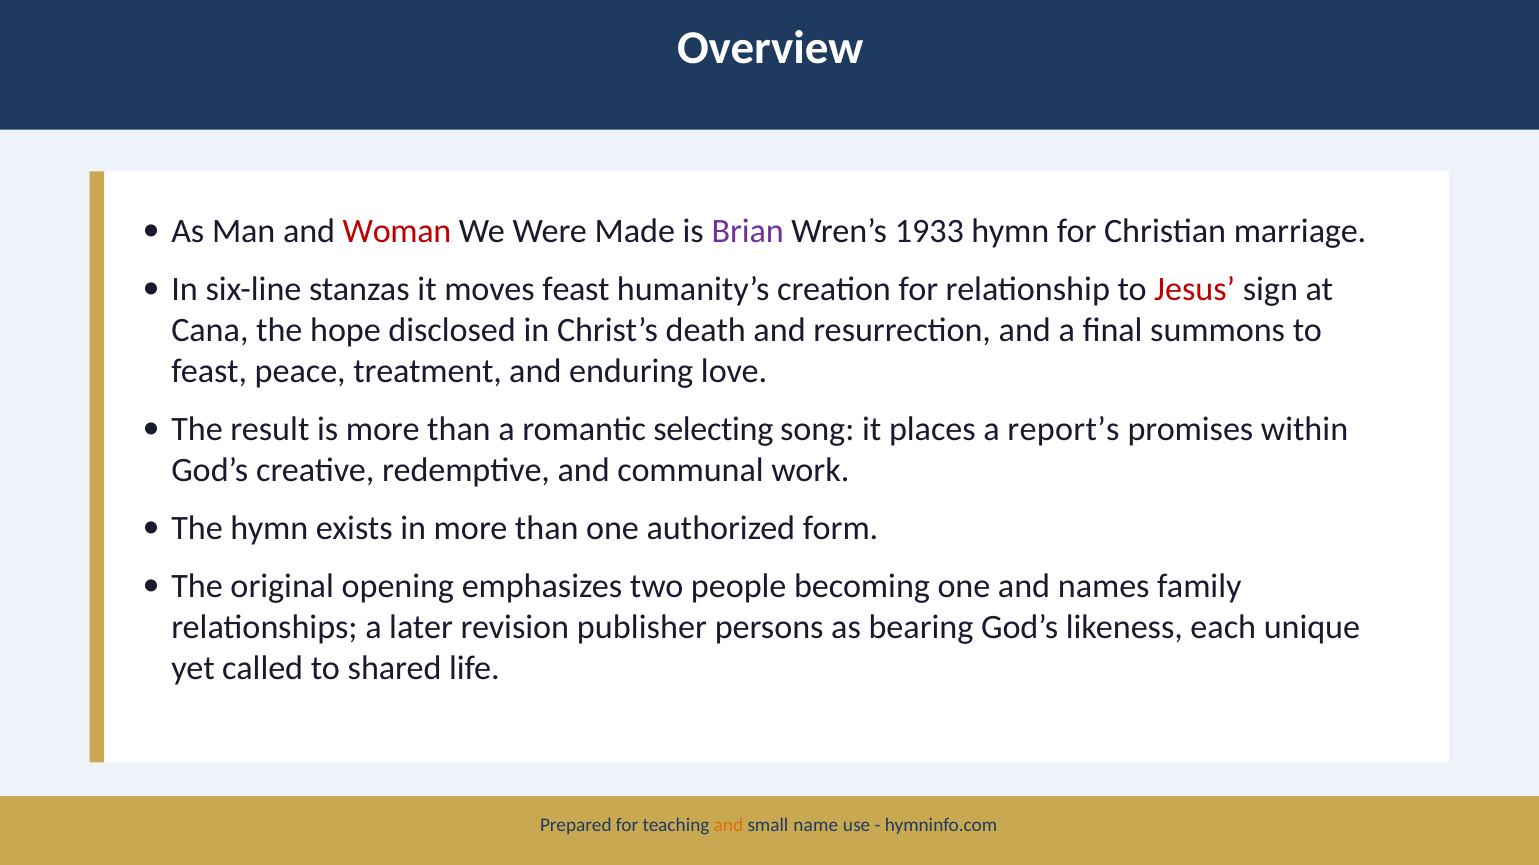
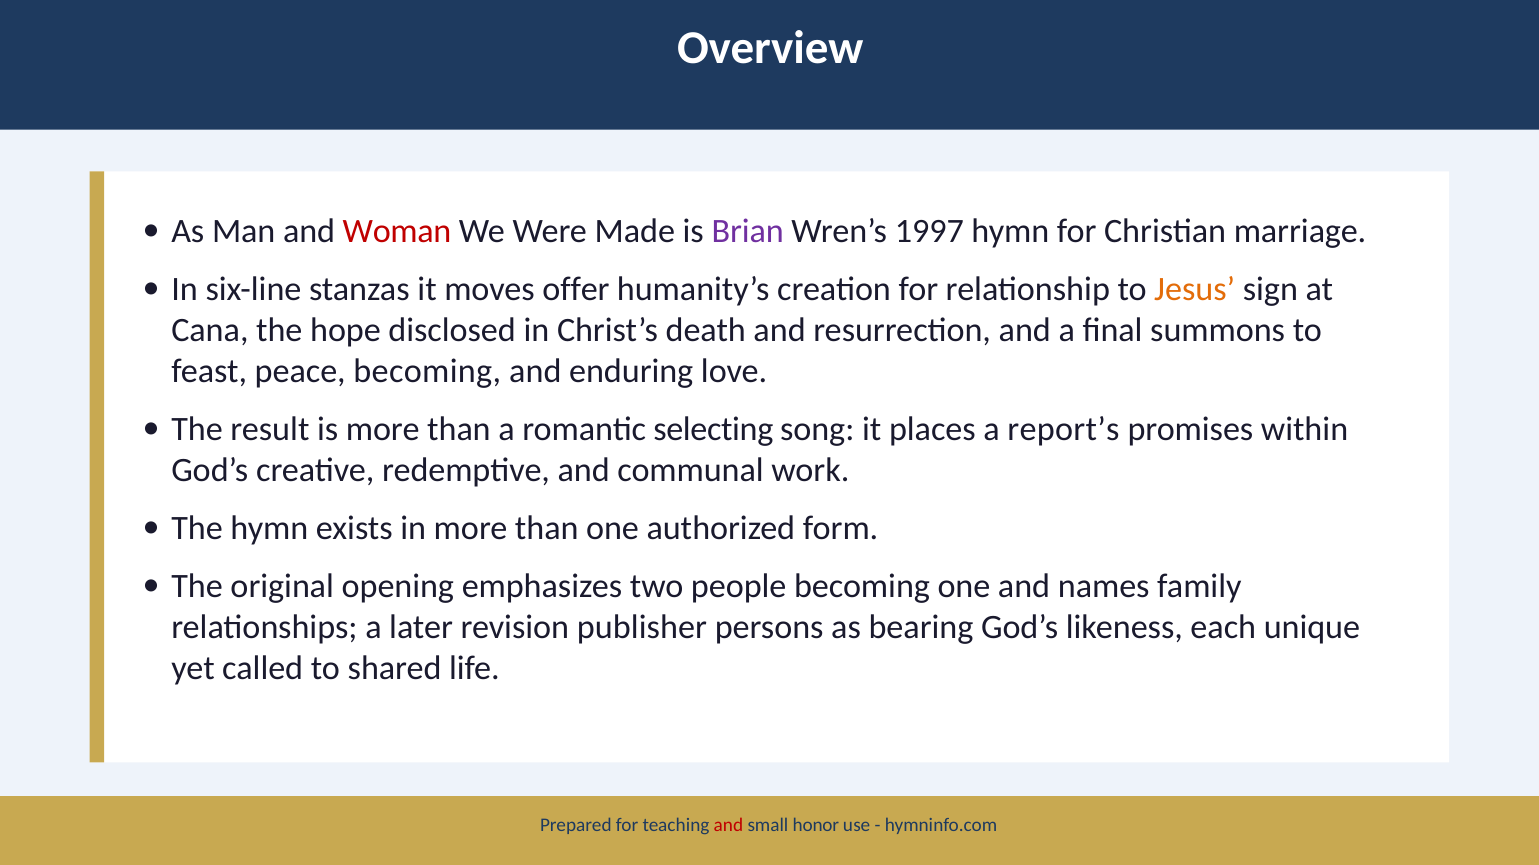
1933: 1933 -> 1997
moves feast: feast -> offer
Jesus colour: red -> orange
peace treatment: treatment -> becoming
and at (728, 826) colour: orange -> red
name: name -> honor
